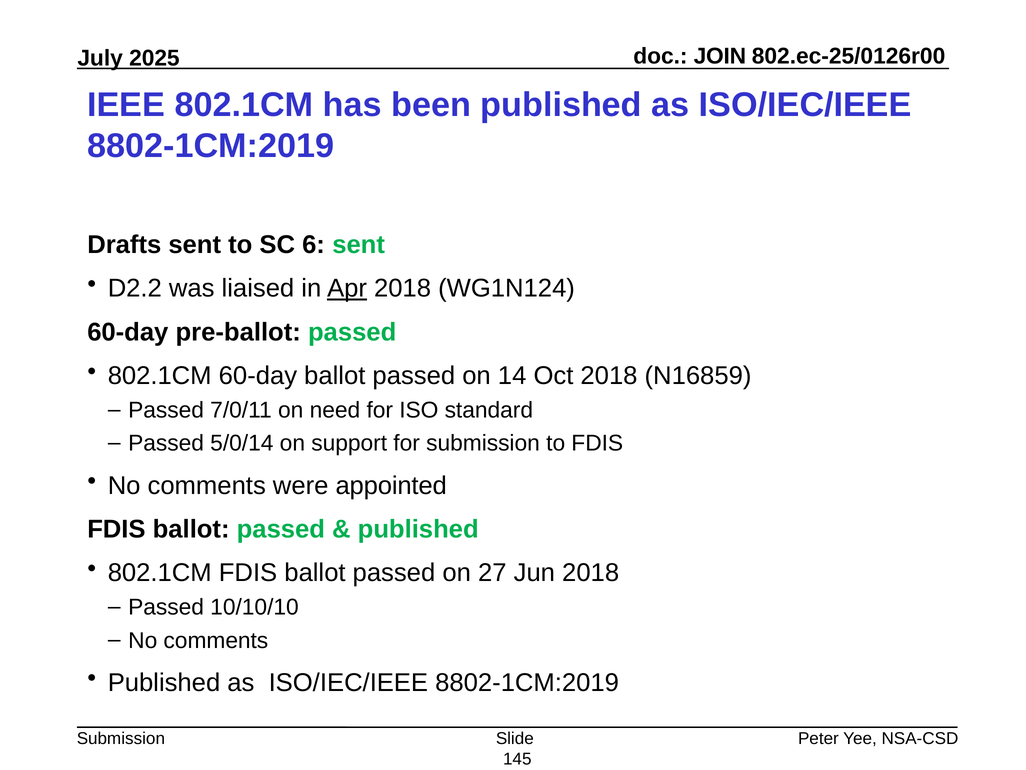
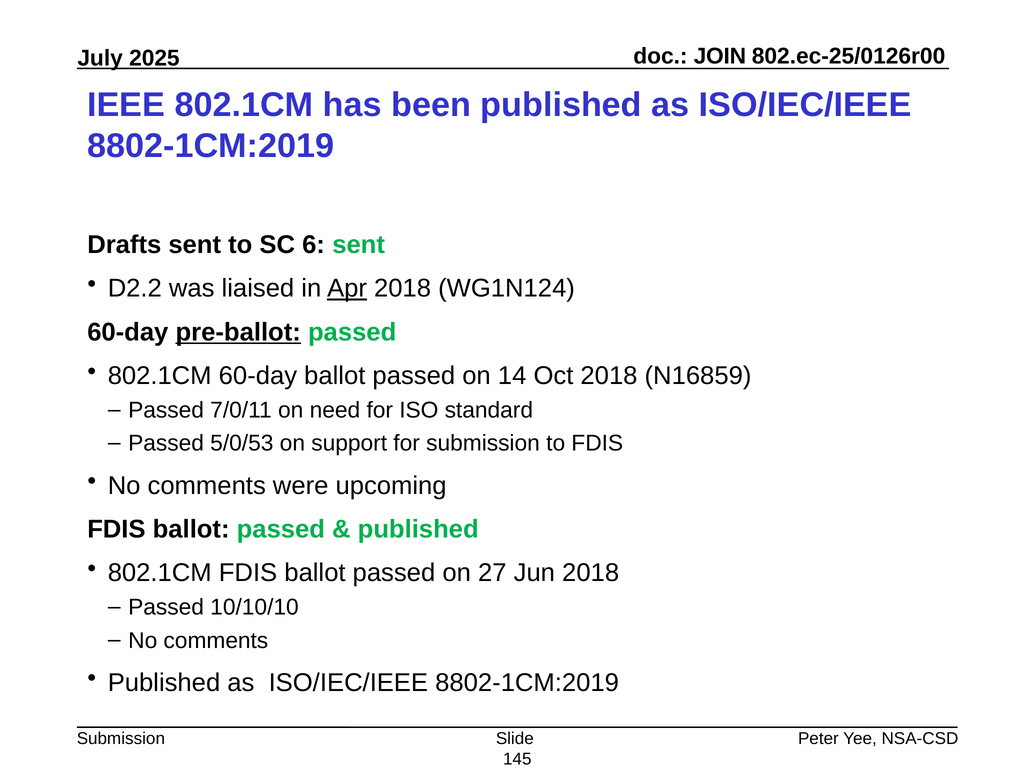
pre-ballot underline: none -> present
5/0/14: 5/0/14 -> 5/0/53
appointed: appointed -> upcoming
